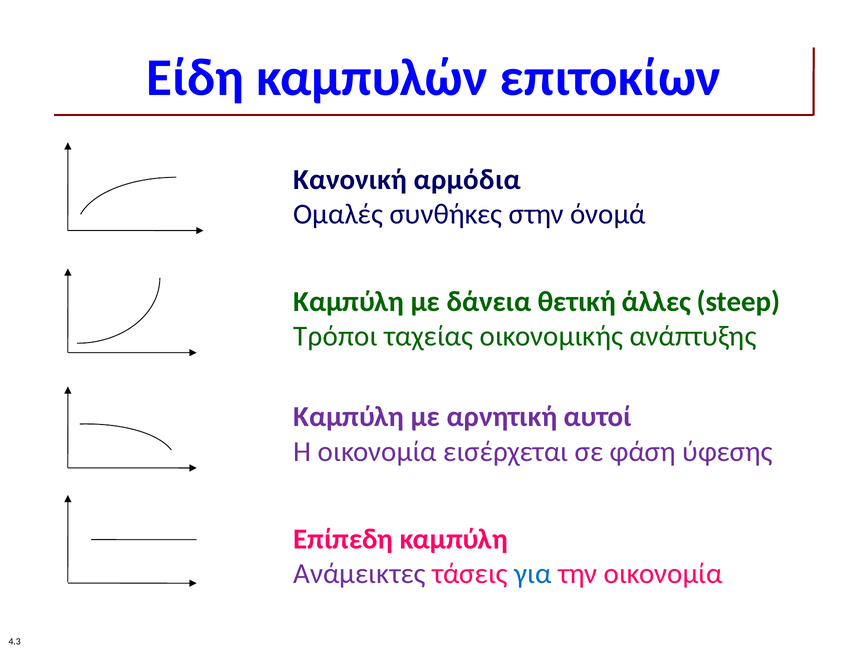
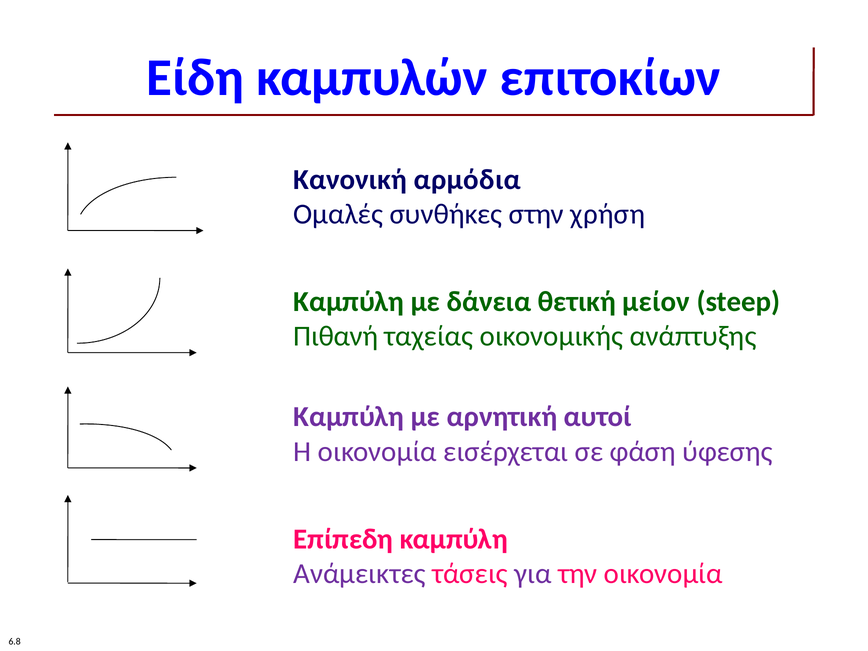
όνομά: όνομά -> χρήση
άλλες: άλλες -> μείον
Τρόποι: Τρόποι -> Πιθανή
για colour: blue -> purple
4.3: 4.3 -> 6.8
